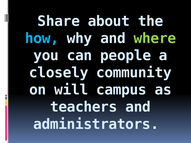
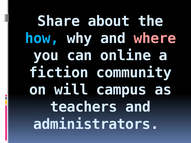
where colour: light green -> pink
people: people -> online
closely: closely -> fiction
